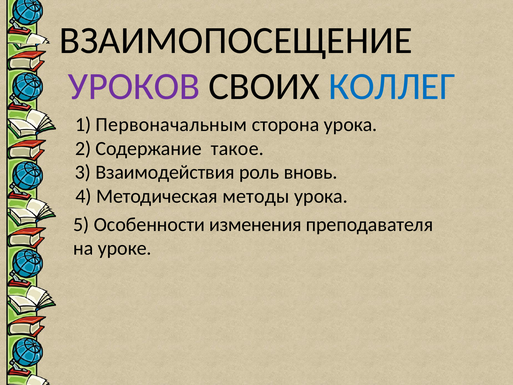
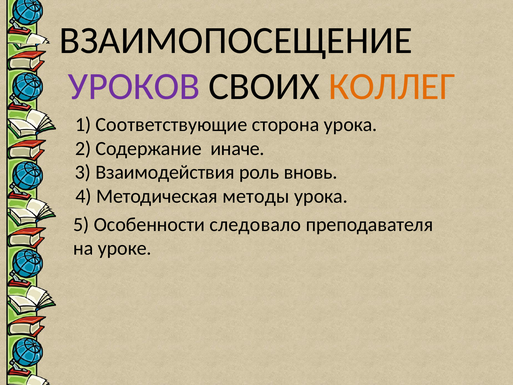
КОЛЛЕГ colour: blue -> orange
Первоначальным: Первоначальным -> Соответствующие
такое: такое -> иначе
изменения: изменения -> следовало
